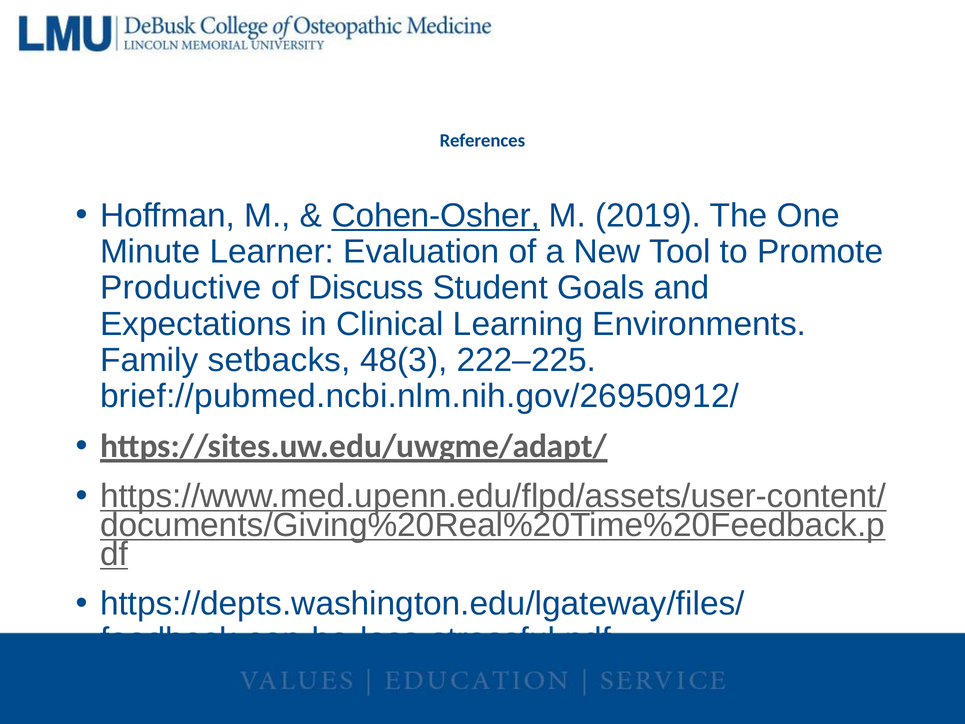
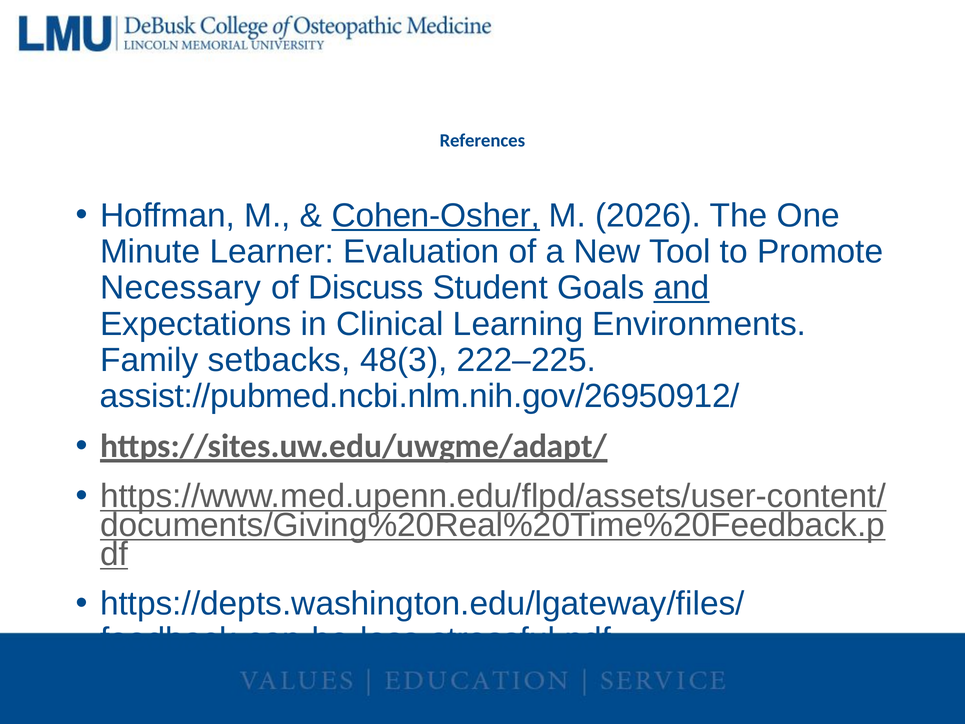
2019: 2019 -> 2026
Productive: Productive -> Necessary
and underline: none -> present
brief://pubmed.ncbi.nlm.nih.gov/26950912/: brief://pubmed.ncbi.nlm.nih.gov/26950912/ -> assist://pubmed.ncbi.nlm.nih.gov/26950912/
